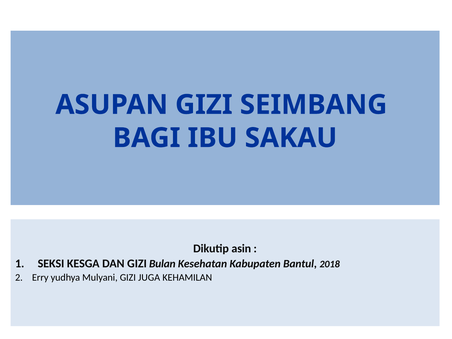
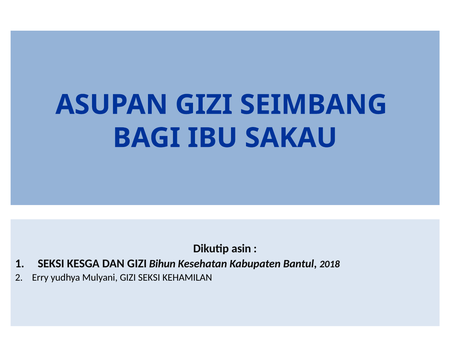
Bulan: Bulan -> Bihun
GIZI JUGA: JUGA -> SEKSI
